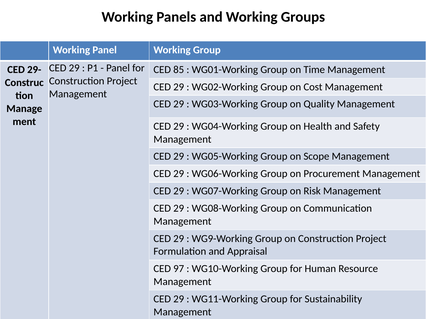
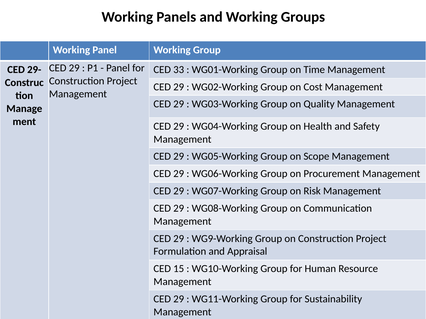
85: 85 -> 33
97: 97 -> 15
